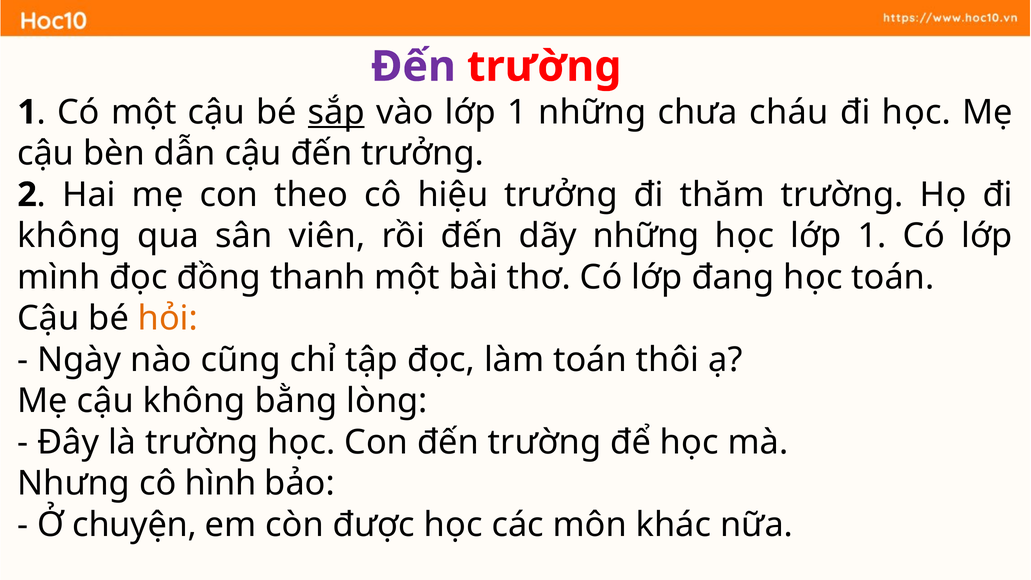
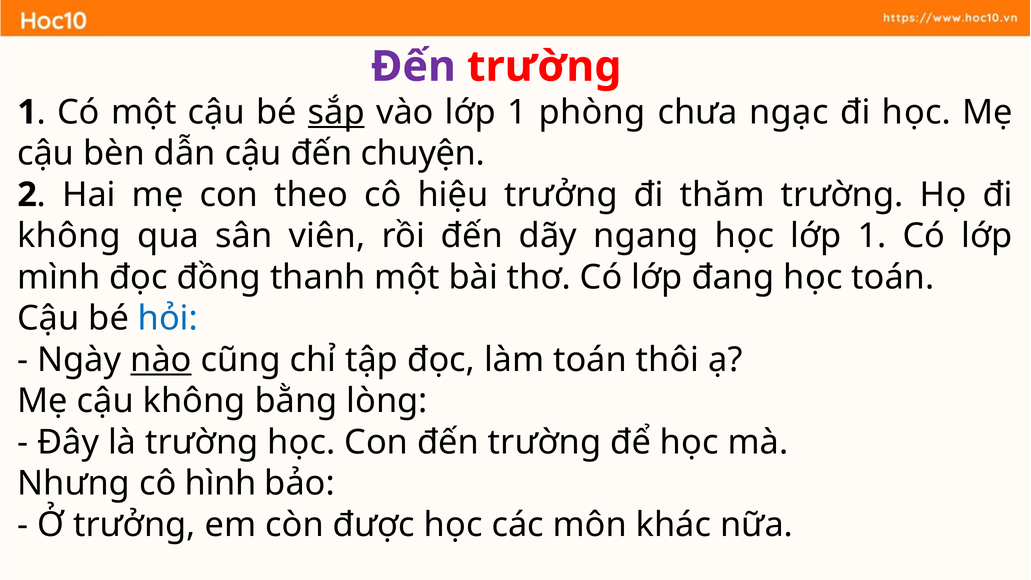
1 những: những -> phòng
cháu: cháu -> ngạc
đến trưởng: trưởng -> chuyện
dãy những: những -> ngang
hỏi colour: orange -> blue
nào underline: none -> present
Ở chuyện: chuyện -> trưởng
